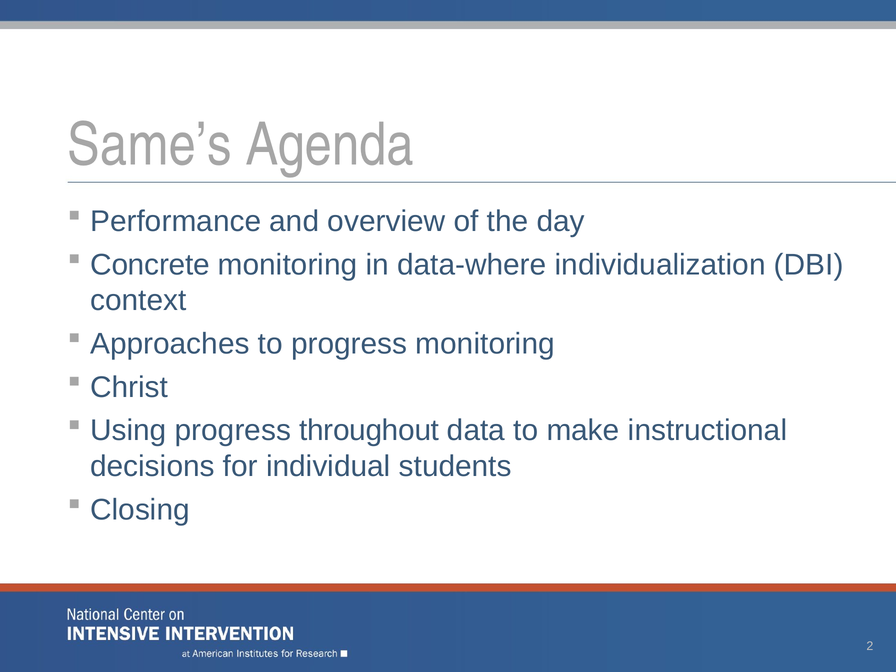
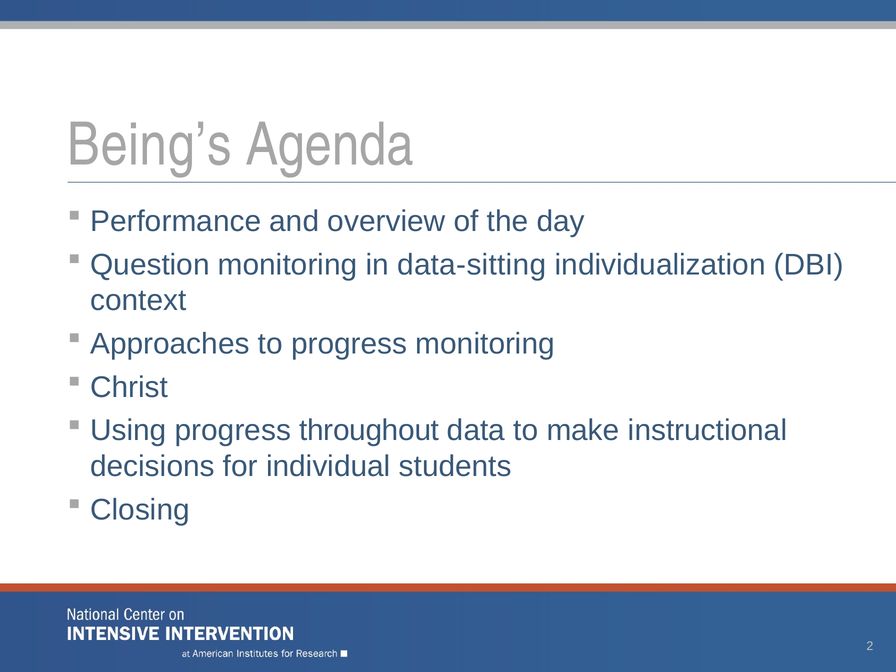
Same’s: Same’s -> Being’s
Concrete: Concrete -> Question
data-where: data-where -> data-sitting
